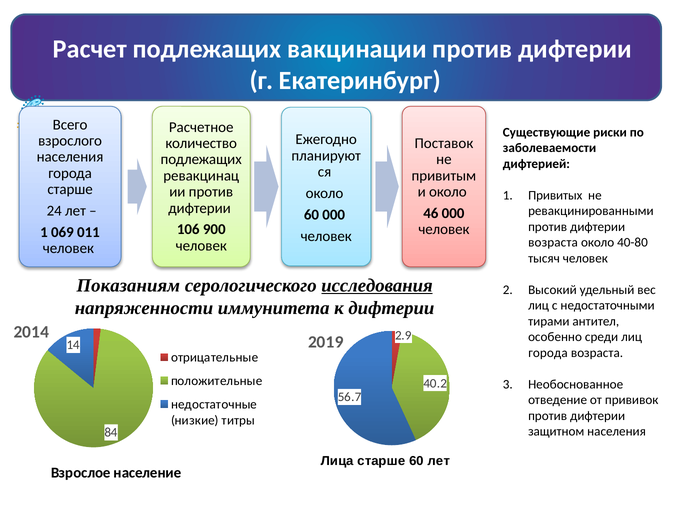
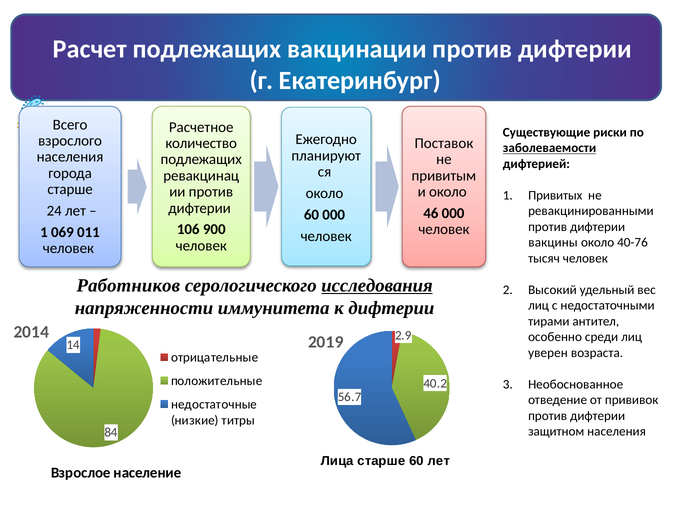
заболеваемости underline: none -> present
возраста at (553, 242): возраста -> вакцины
40-80: 40-80 -> 40-76
Показаниям: Показаниям -> Работников
города at (548, 352): города -> уверен
